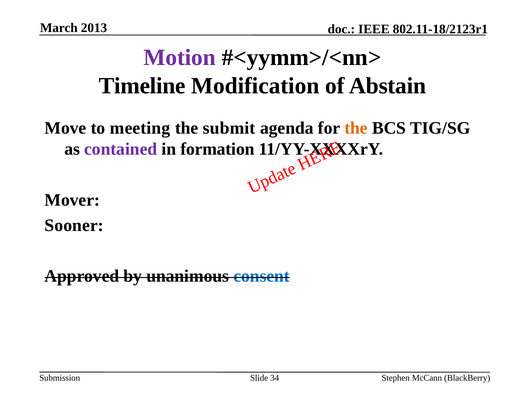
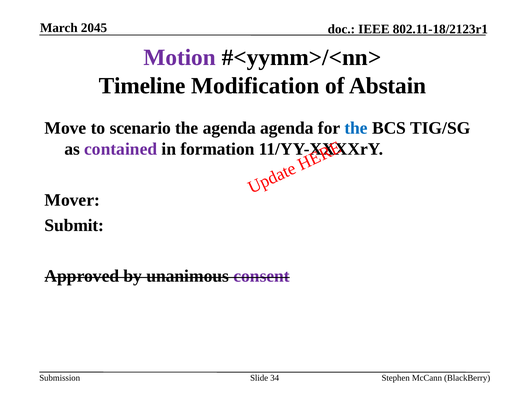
2013: 2013 -> 2045
meeting: meeting -> scenario
the submit: submit -> agenda
the at (356, 128) colour: orange -> blue
Sooner: Sooner -> Submit
consent colour: blue -> purple
